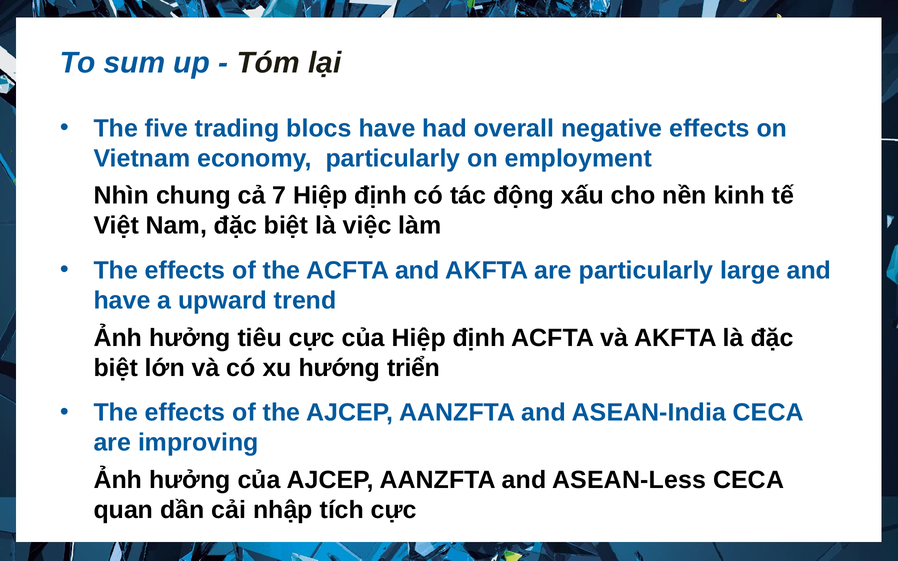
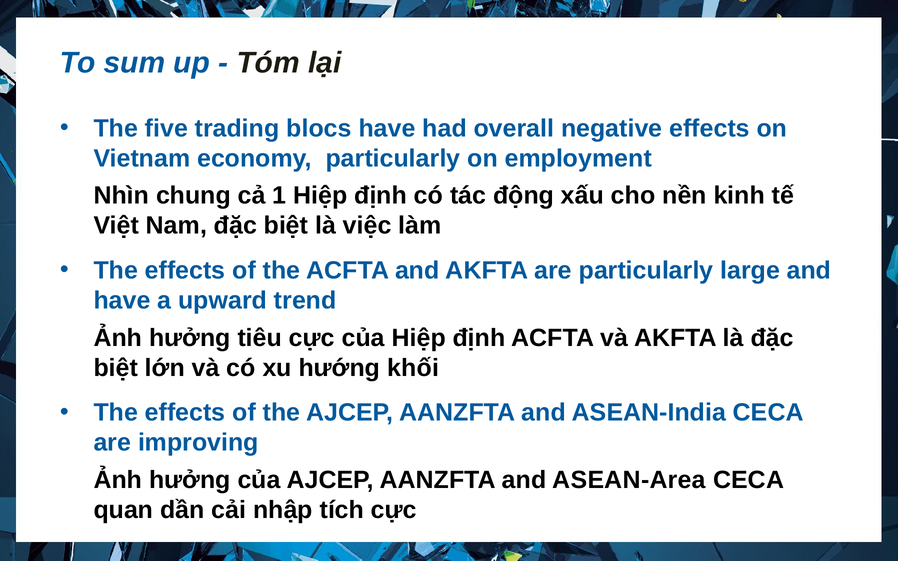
7: 7 -> 1
triển: triển -> khối
ASEAN-Less: ASEAN-Less -> ASEAN-Area
